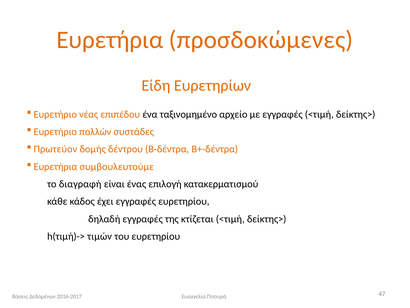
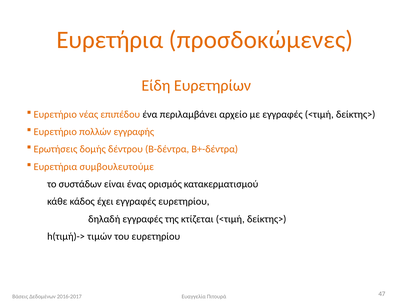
ταξινομημένο: ταξινομημένο -> περιλαμβάνει
συστάδες: συστάδες -> εγγραφής
Πρωτεύον: Πρωτεύον -> Ερωτήσεις
διαγραφή: διαγραφή -> συστάδων
επιλογή: επιλογή -> ορισμός
